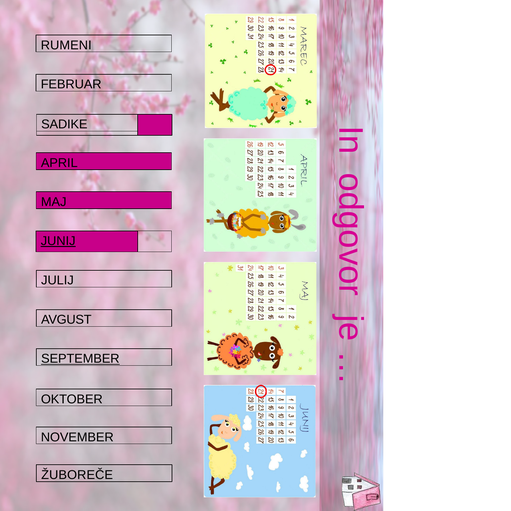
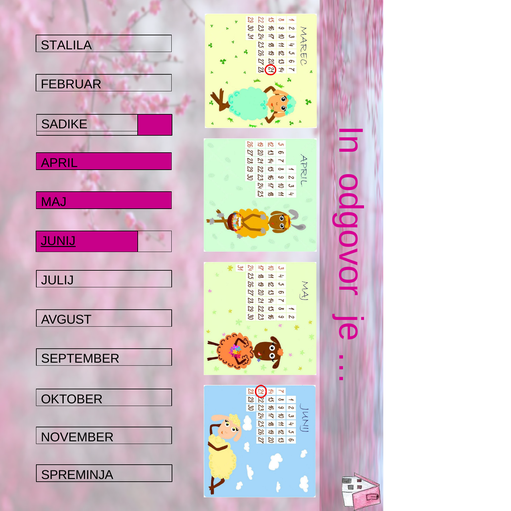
RUMENI: RUMENI -> STALILA
SEPTEMBER underline: present -> none
ŽUBOREČE: ŽUBOREČE -> SPREMINJA
